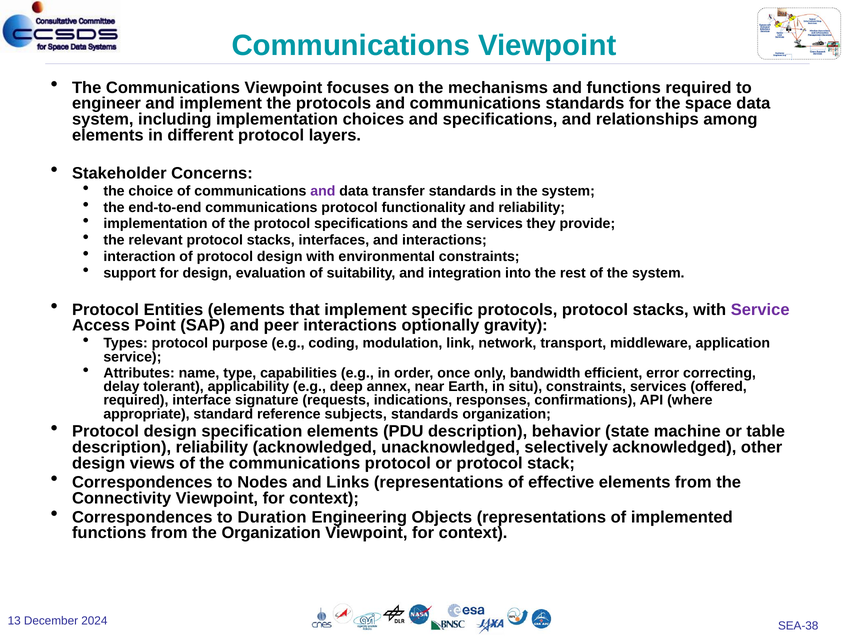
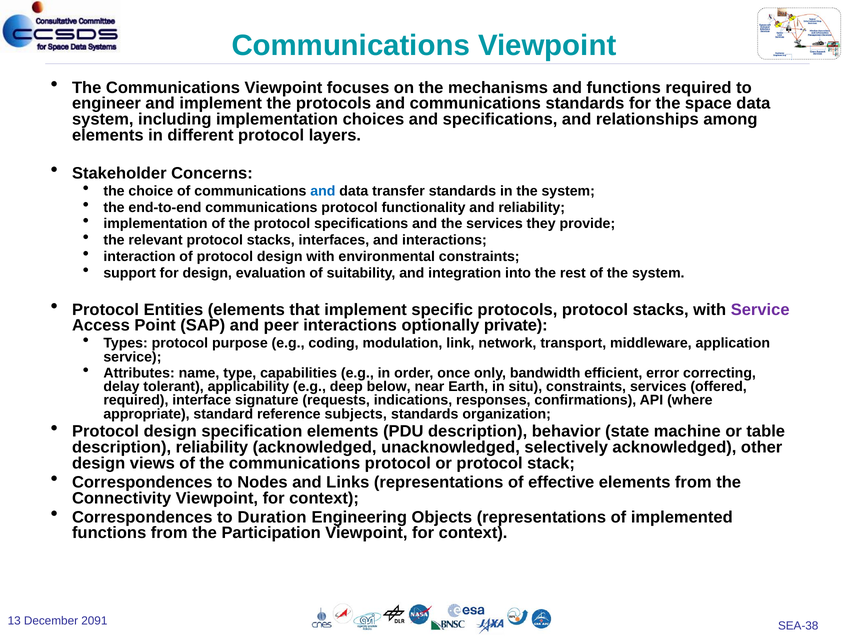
and at (323, 191) colour: purple -> blue
gravity: gravity -> private
annex: annex -> below
the Organization: Organization -> Participation
2024: 2024 -> 2091
